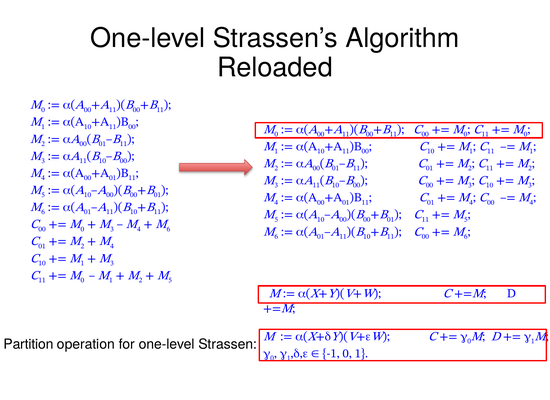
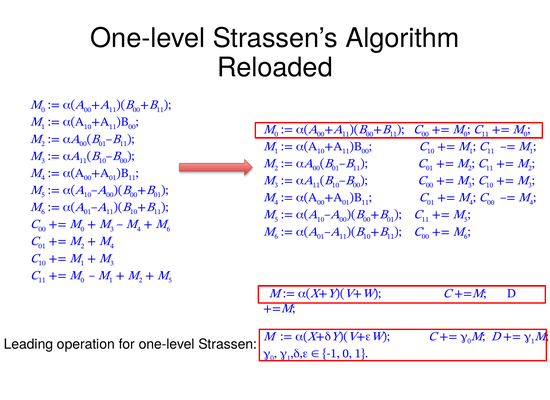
Partition: Partition -> Leading
